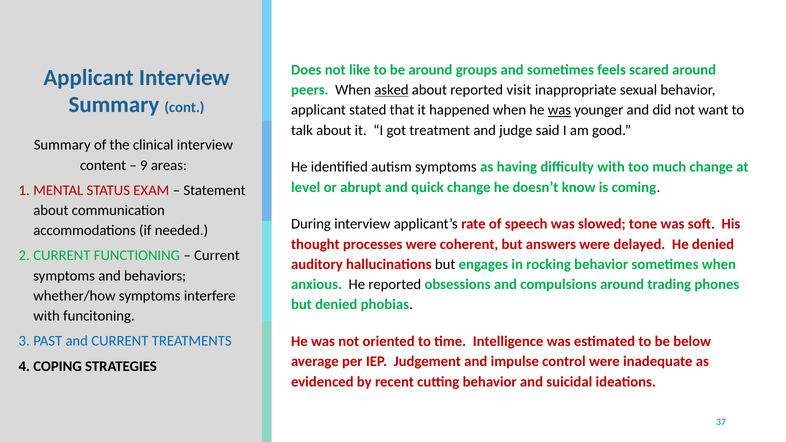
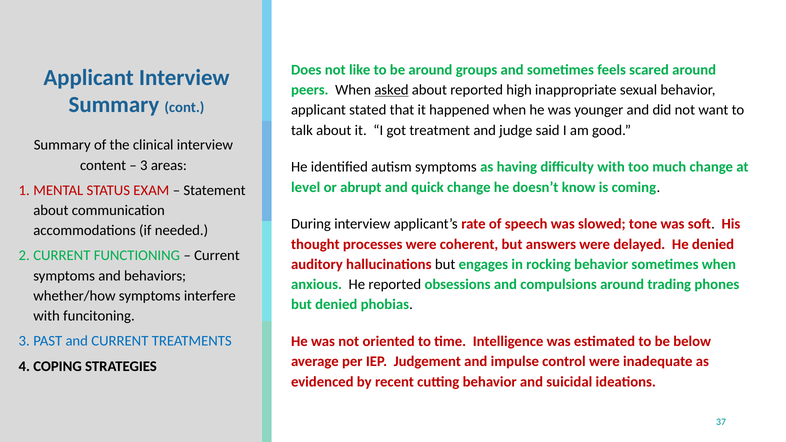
visit: visit -> high
was at (559, 110) underline: present -> none
9: 9 -> 3
